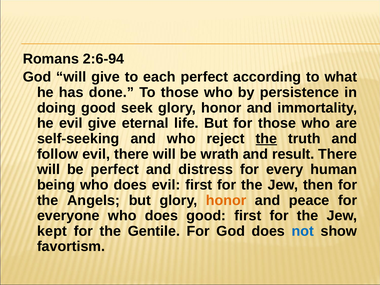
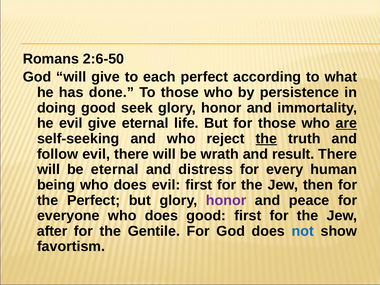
2:6-94: 2:6-94 -> 2:6-50
are underline: none -> present
be perfect: perfect -> eternal
the Angels: Angels -> Perfect
honor at (226, 200) colour: orange -> purple
kept: kept -> after
